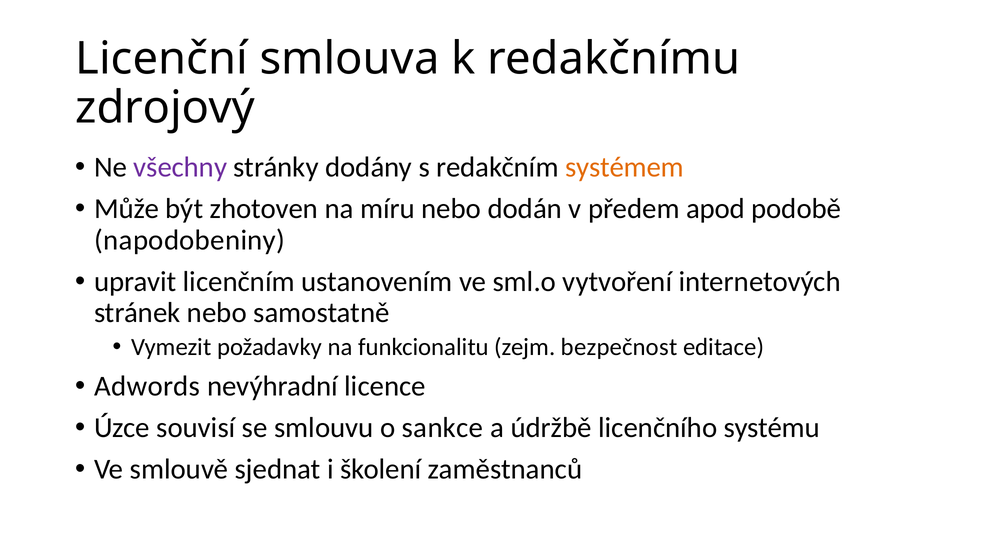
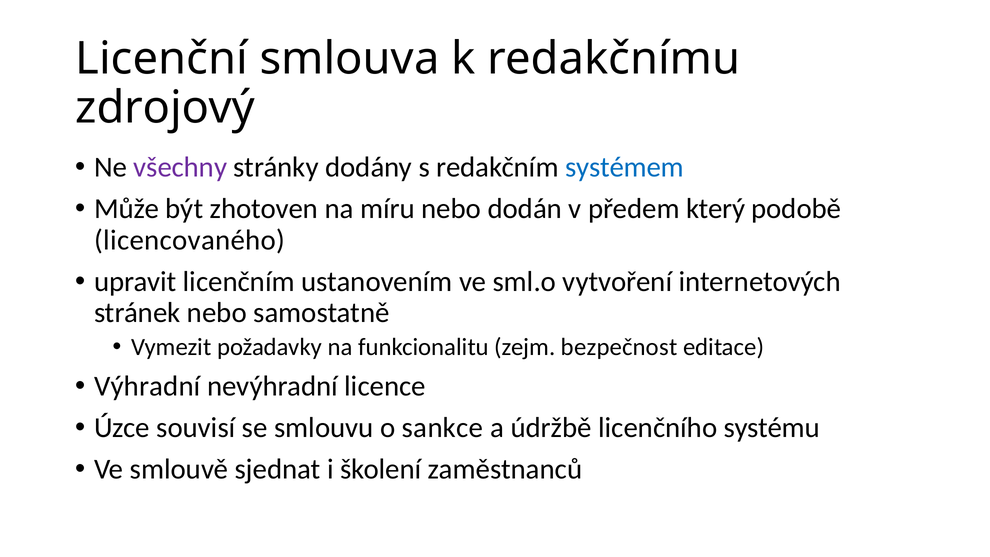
systémem colour: orange -> blue
apod: apod -> který
napodobeniny: napodobeniny -> licencovaného
Adwords: Adwords -> Výhradní
